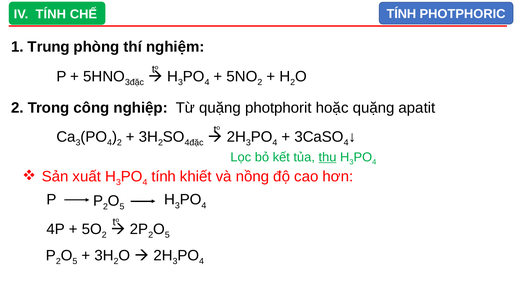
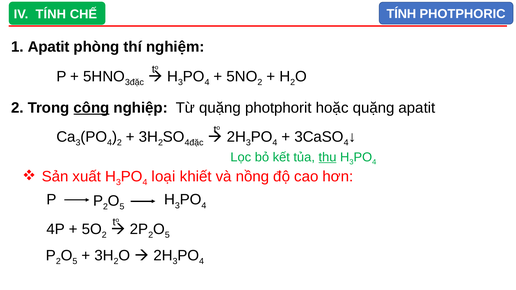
1 Trung: Trung -> Apatit
công underline: none -> present
tính at (164, 177): tính -> loại
